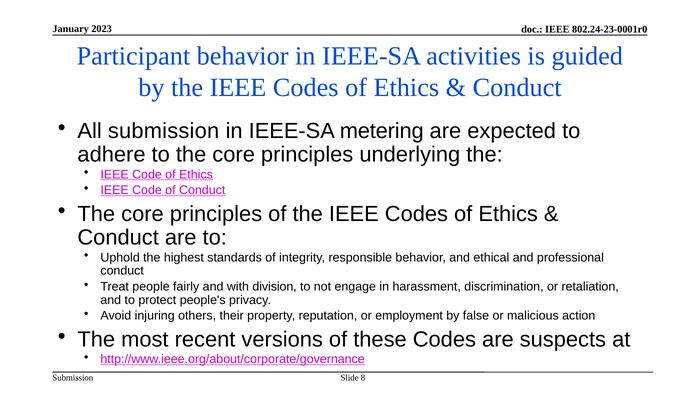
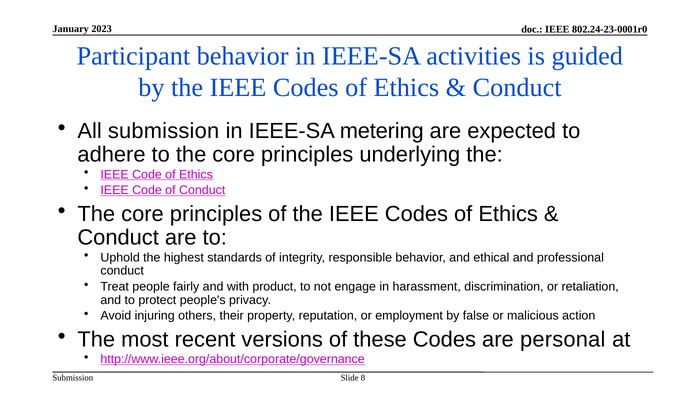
division: division -> product
suspects: suspects -> personal
